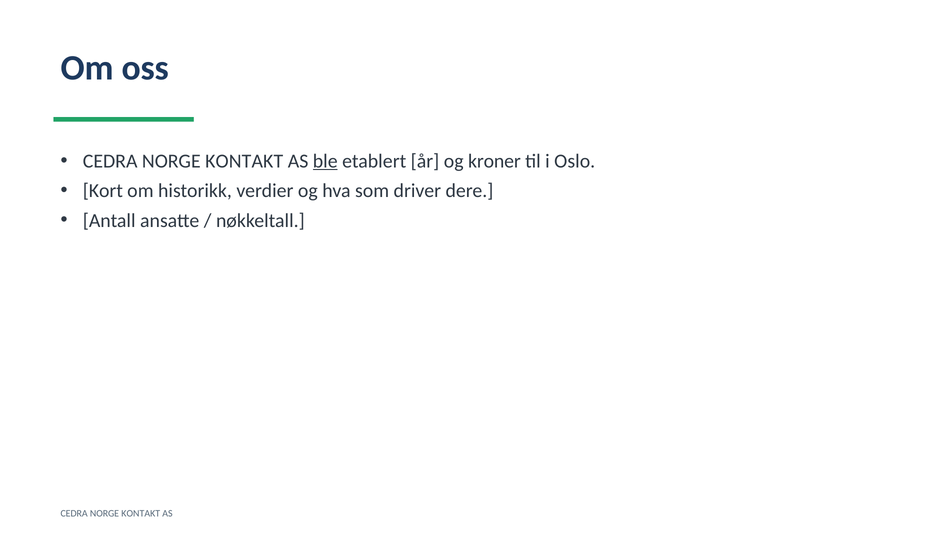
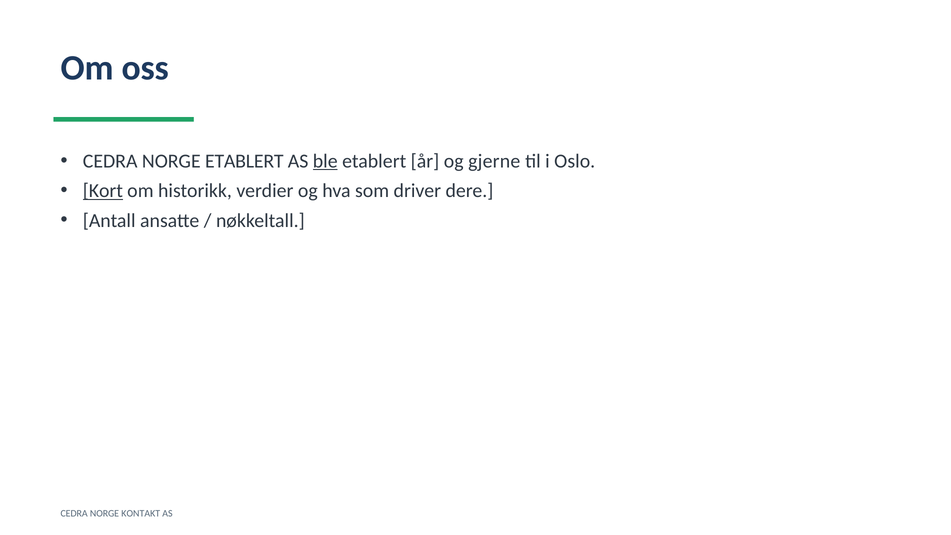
KONTAKT at (244, 161): KONTAKT -> ETABLERT
kroner: kroner -> gjerne
Kort underline: none -> present
